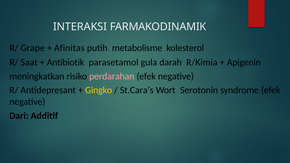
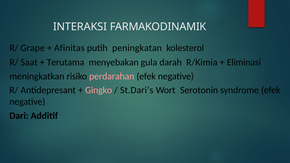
metabolisme: metabolisme -> peningkatan
Antibiotik: Antibiotik -> Terutama
parasetamol: parasetamol -> menyebakan
Apigenin: Apigenin -> Eliminasi
Gingko colour: yellow -> pink
St.Cara’s: St.Cara’s -> St.Dari’s
